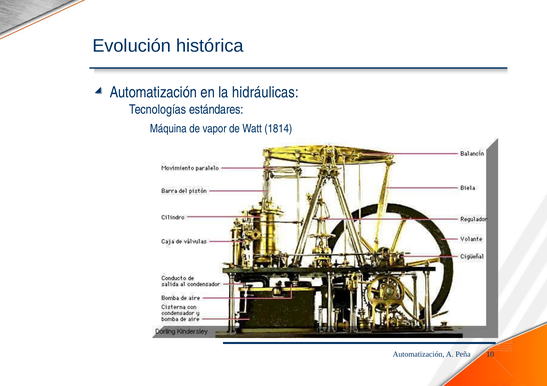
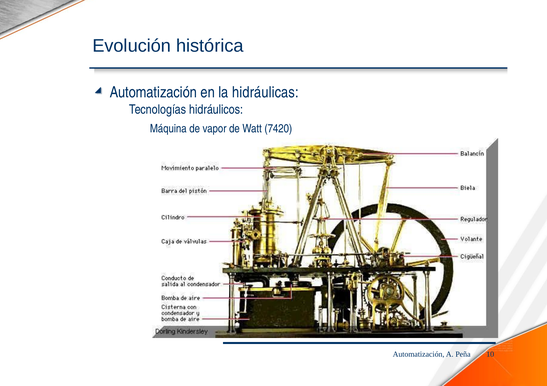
estándares: estándares -> hidráulicos
1814: 1814 -> 7420
